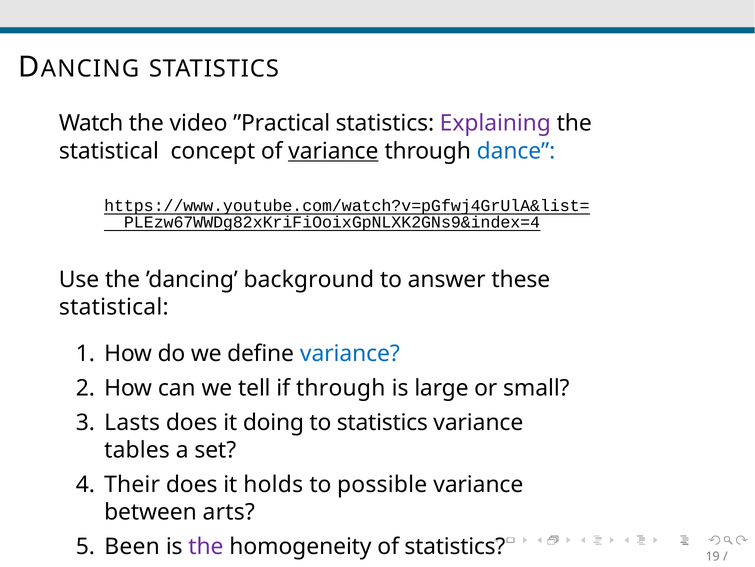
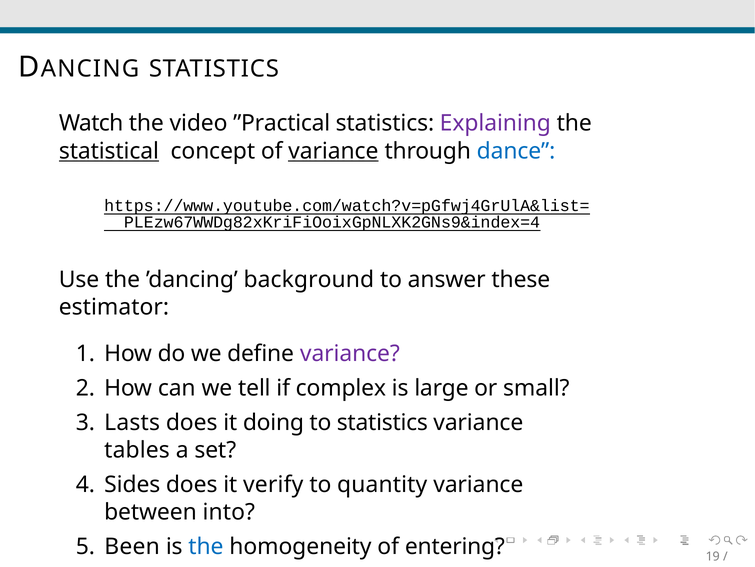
statistical at (109, 151) underline: none -> present
statistical at (114, 307): statistical -> estimator
variance at (350, 354) colour: blue -> purple
if through: through -> complex
Their: Their -> Sides
holds: holds -> verify
possible: possible -> quantity
arts: arts -> into
the at (206, 546) colour: purple -> blue
of statistics: statistics -> entering
